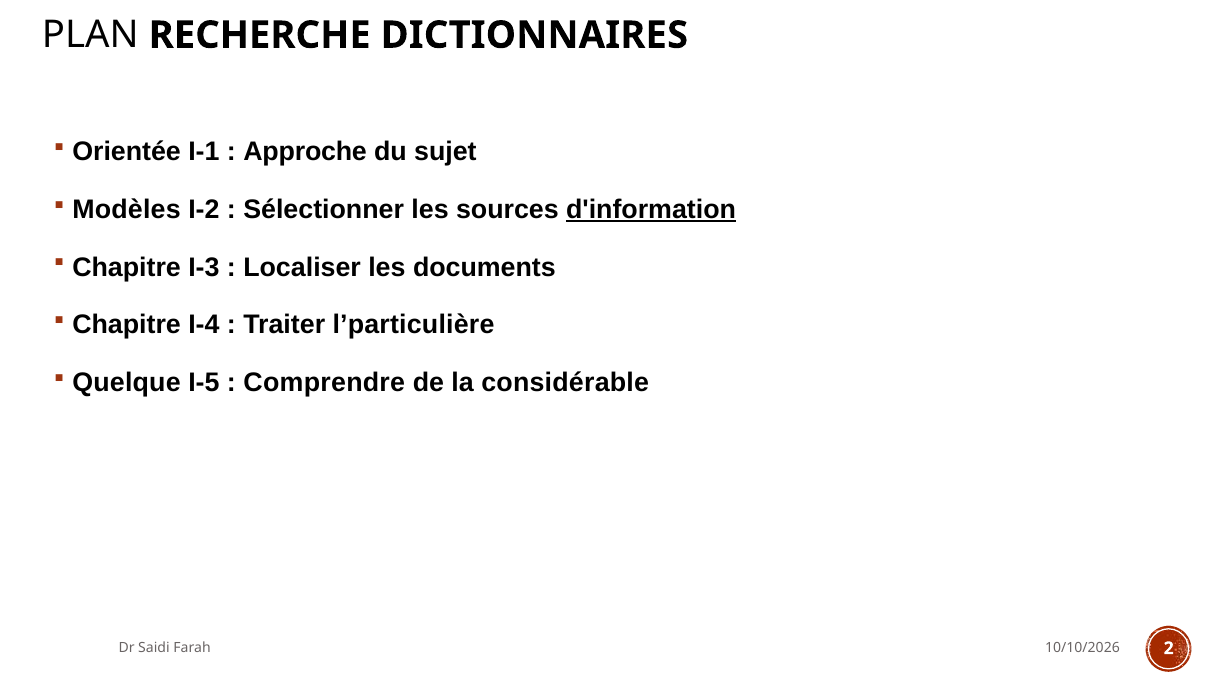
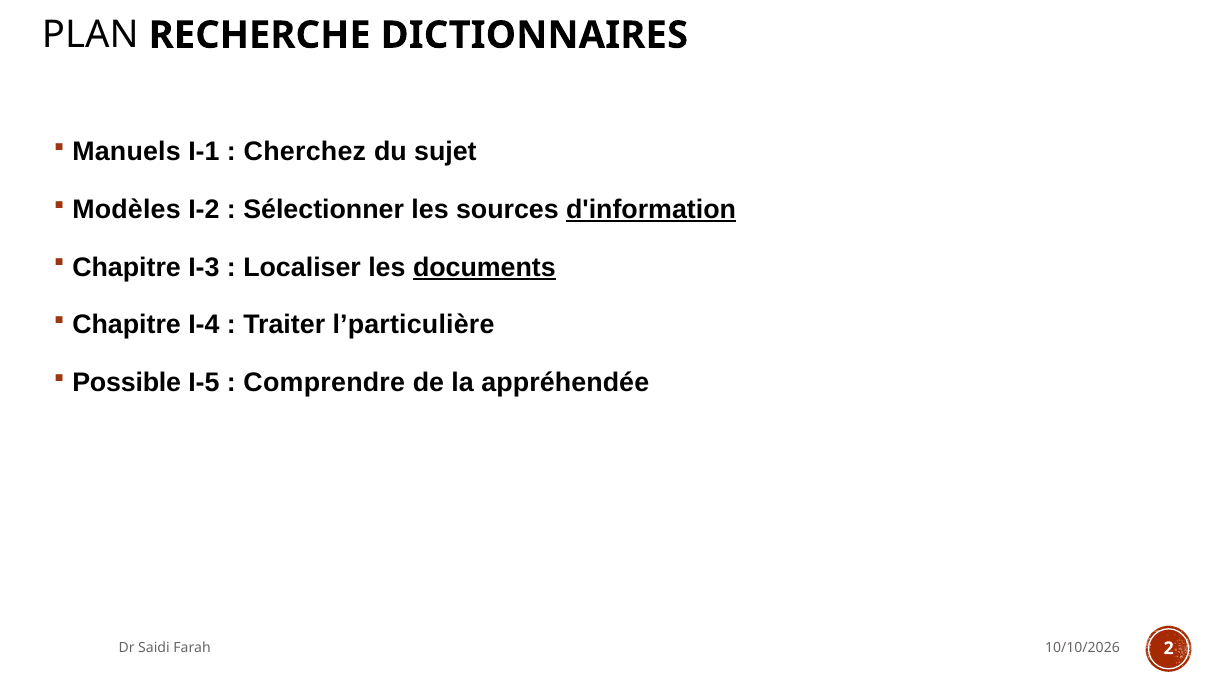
Orientée: Orientée -> Manuels
Approche: Approche -> Cherchez
documents underline: none -> present
Quelque: Quelque -> Possible
considérable: considérable -> appréhendée
